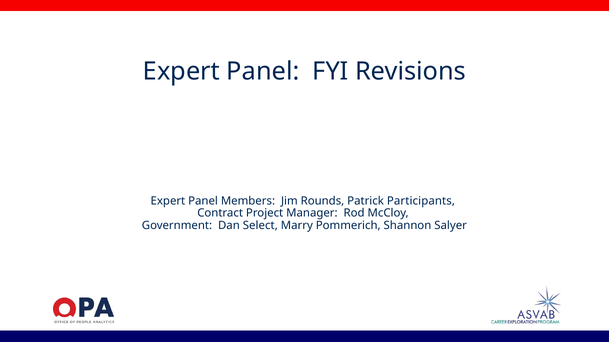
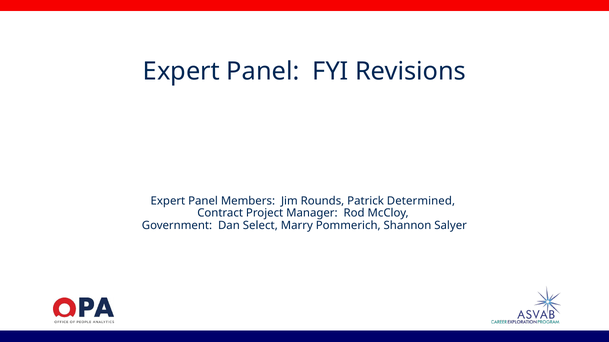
Participants: Participants -> Determined
